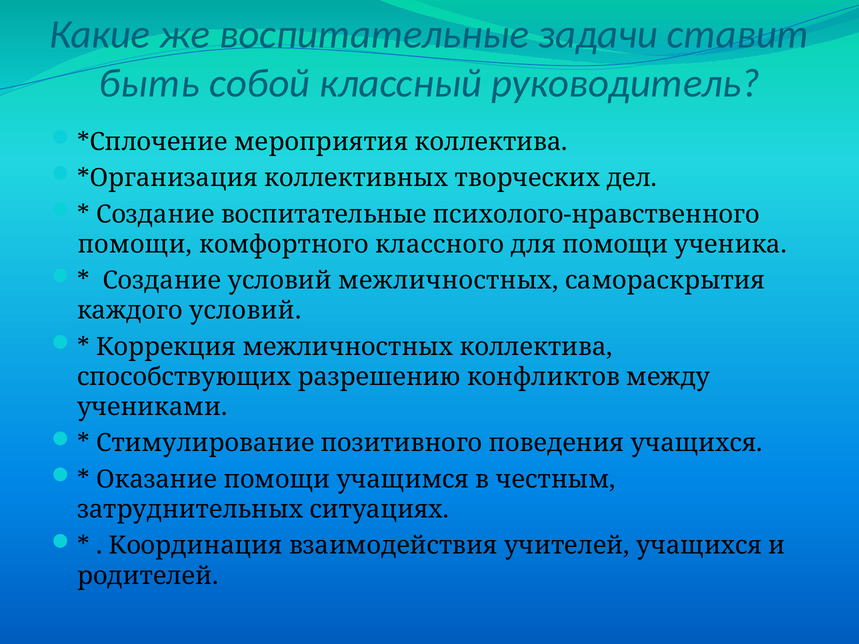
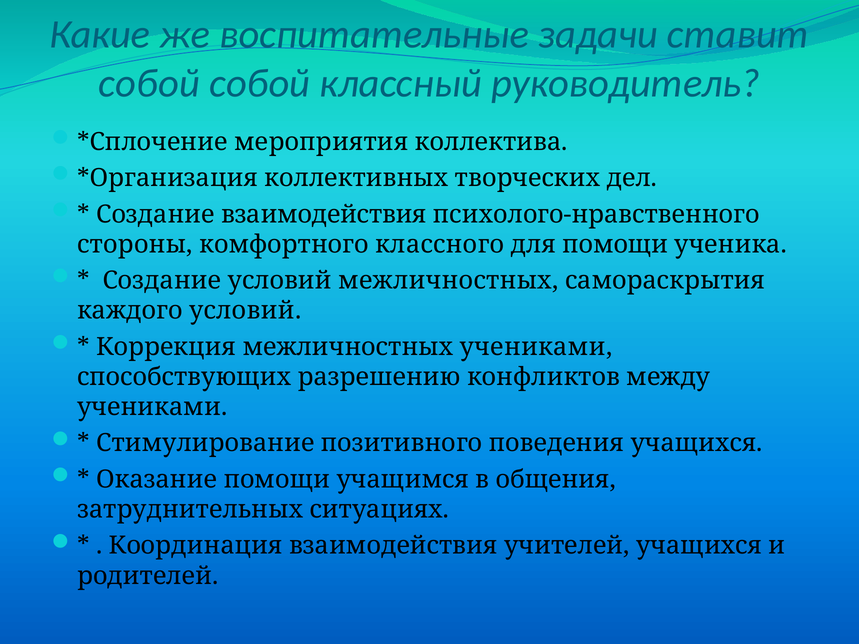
быть at (149, 83): быть -> собой
Создание воспитательные: воспитательные -> взаимодействия
помощи at (135, 244): помощи -> стороны
межличностных коллектива: коллектива -> учениками
честным: честным -> общения
